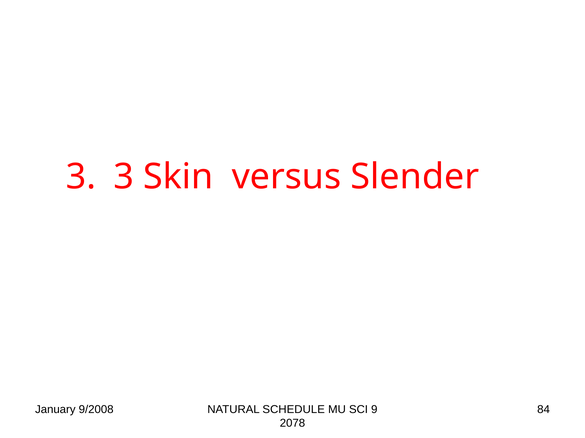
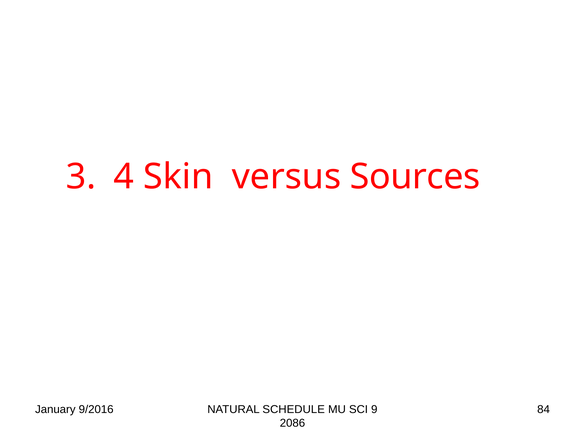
3 at (124, 177): 3 -> 4
Slender: Slender -> Sources
9/2008: 9/2008 -> 9/2016
2078: 2078 -> 2086
